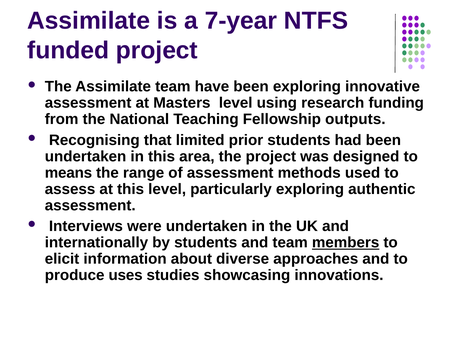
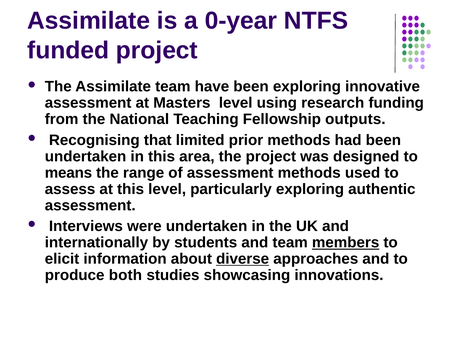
7-year: 7-year -> 0-year
prior students: students -> methods
diverse underline: none -> present
uses: uses -> both
